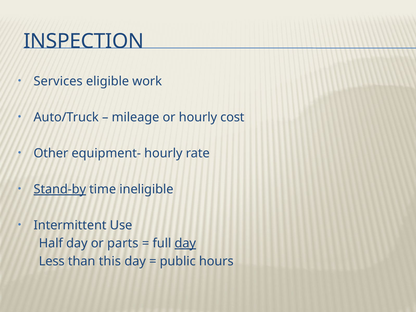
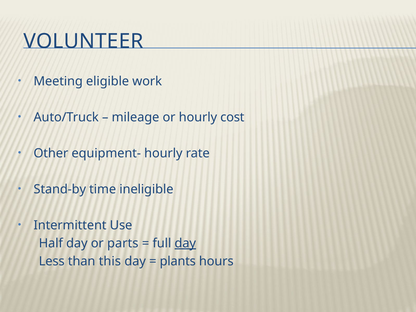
INSPECTION: INSPECTION -> VOLUNTEER
Services: Services -> Meeting
Stand-by underline: present -> none
public: public -> plants
